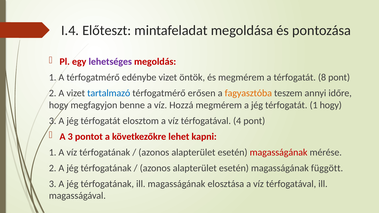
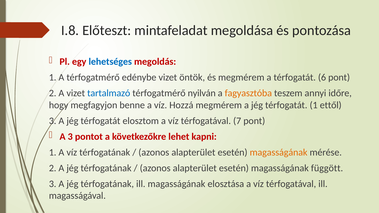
I.4: I.4 -> I.8
lehetséges colour: purple -> blue
8: 8 -> 6
erősen: erősen -> nyilván
1 hogy: hogy -> ettől
4: 4 -> 7
magasságának at (279, 152) colour: red -> orange
